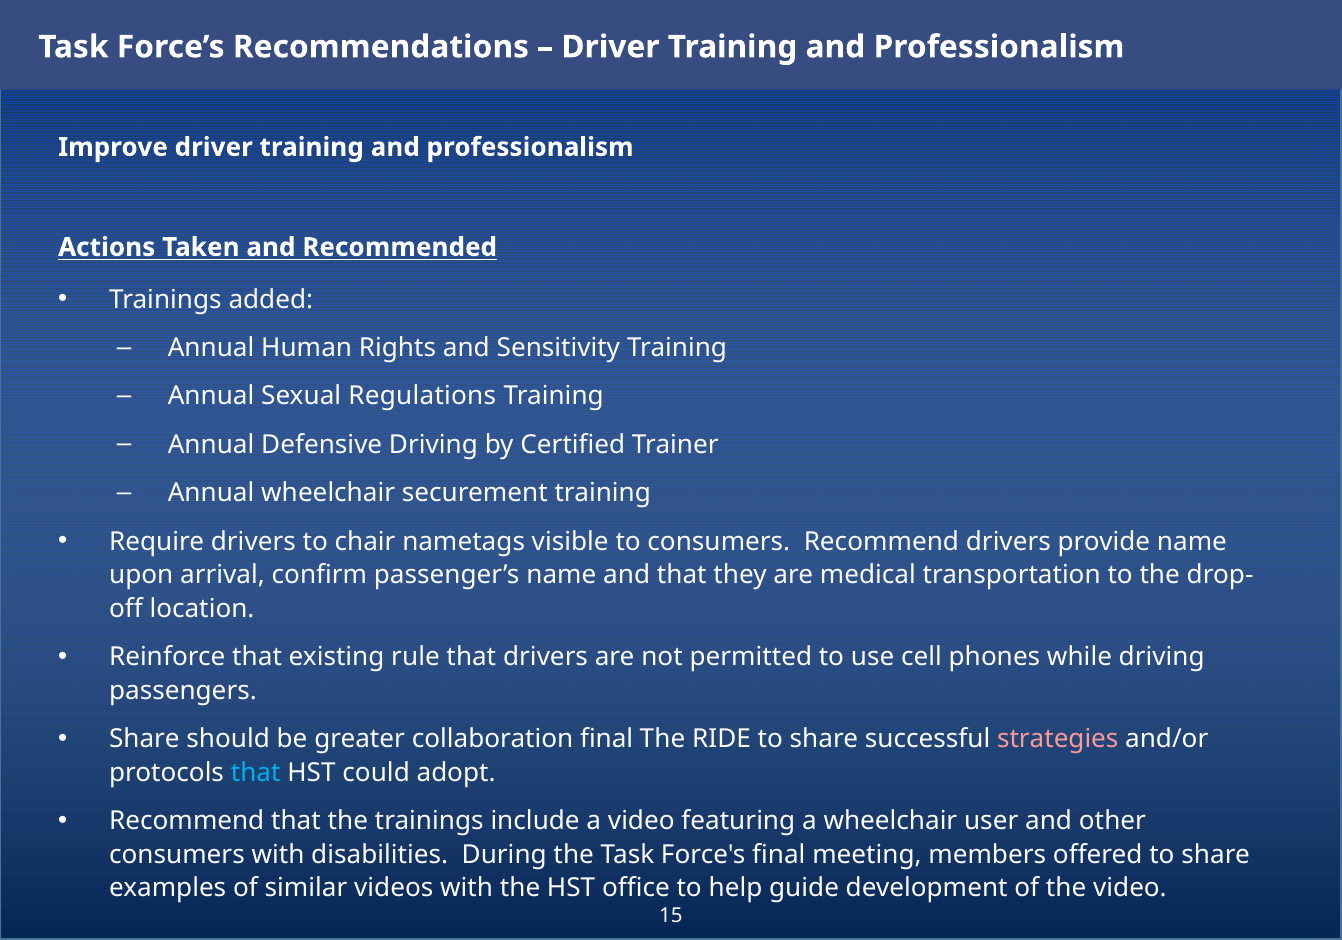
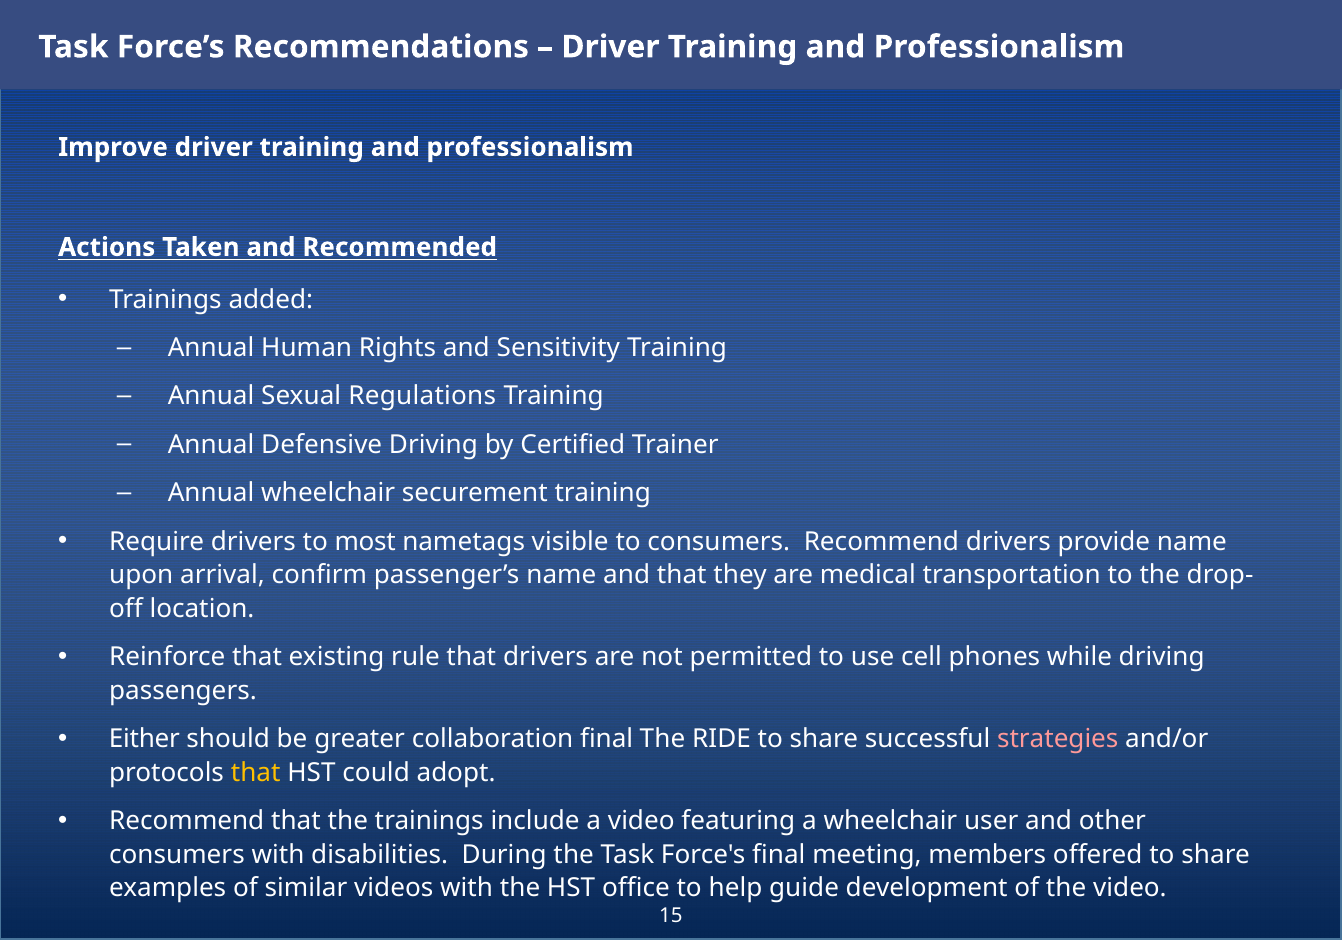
chair: chair -> most
Share at (144, 739): Share -> Either
that at (256, 772) colour: light blue -> yellow
